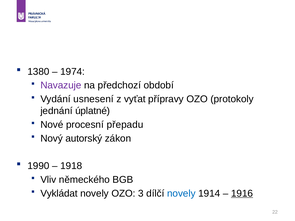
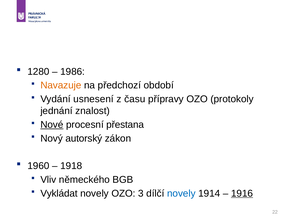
1380: 1380 -> 1280
1974: 1974 -> 1986
Navazuje colour: purple -> orange
vyťat: vyťat -> času
úplatné: úplatné -> znalost
Nové underline: none -> present
přepadu: přepadu -> přestana
1990: 1990 -> 1960
